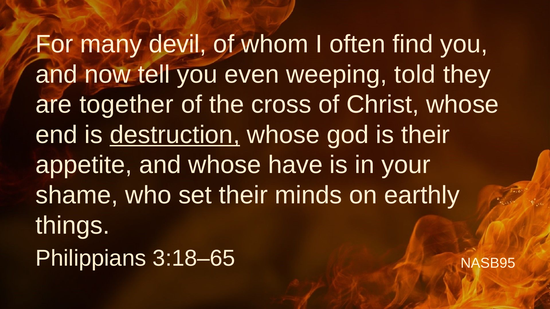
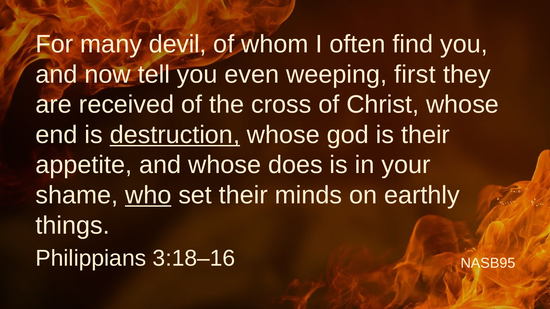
told: told -> first
together: together -> received
have: have -> does
who underline: none -> present
3:18–65: 3:18–65 -> 3:18–16
